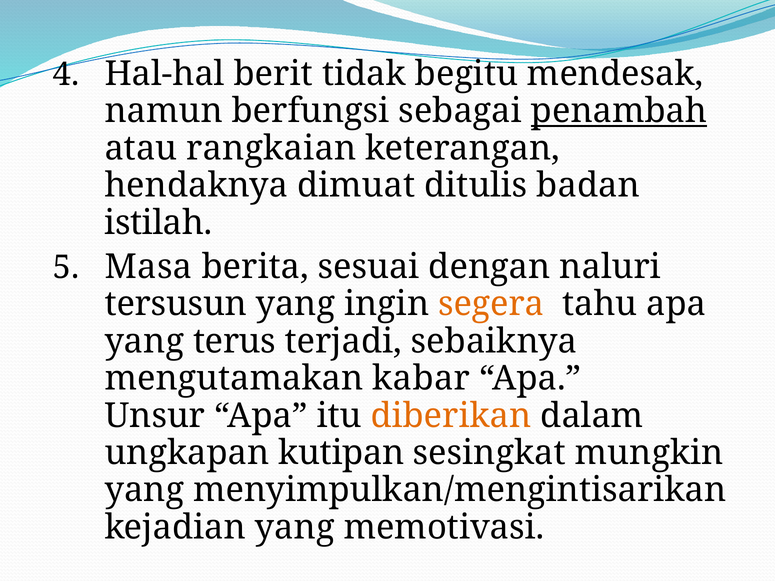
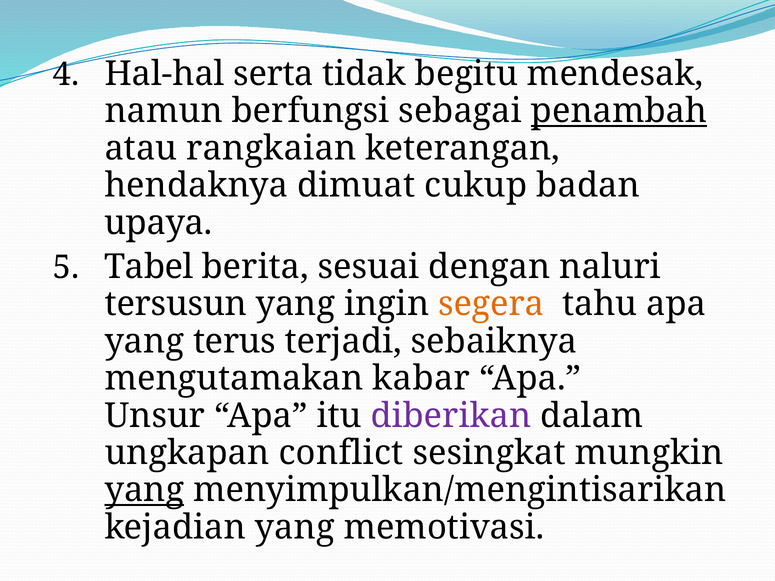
berit: berit -> serta
ditulis: ditulis -> cukup
istilah: istilah -> upaya
Masa: Masa -> Tabel
diberikan colour: orange -> purple
kutipan: kutipan -> conflict
yang at (144, 490) underline: none -> present
